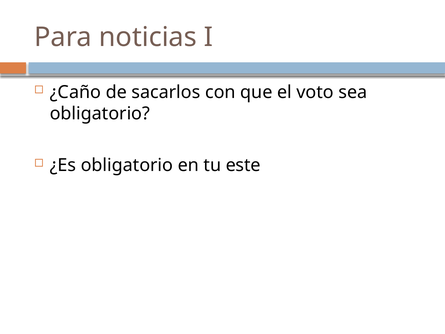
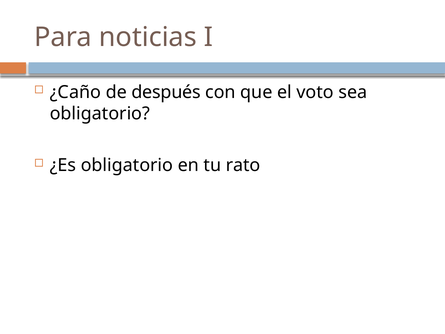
sacarlos: sacarlos -> después
este: este -> rato
